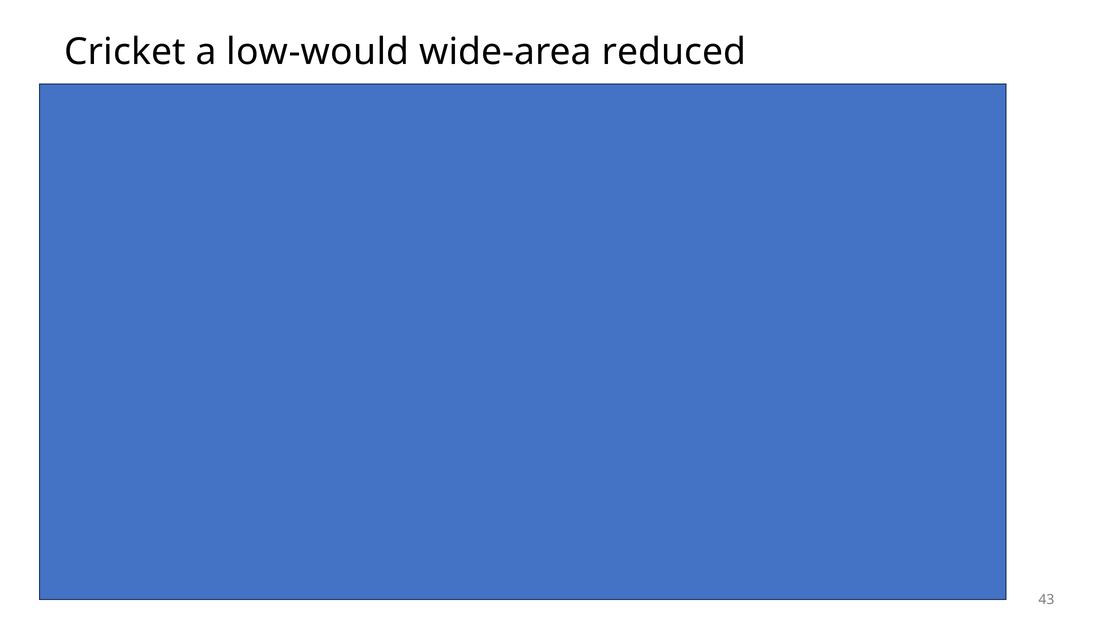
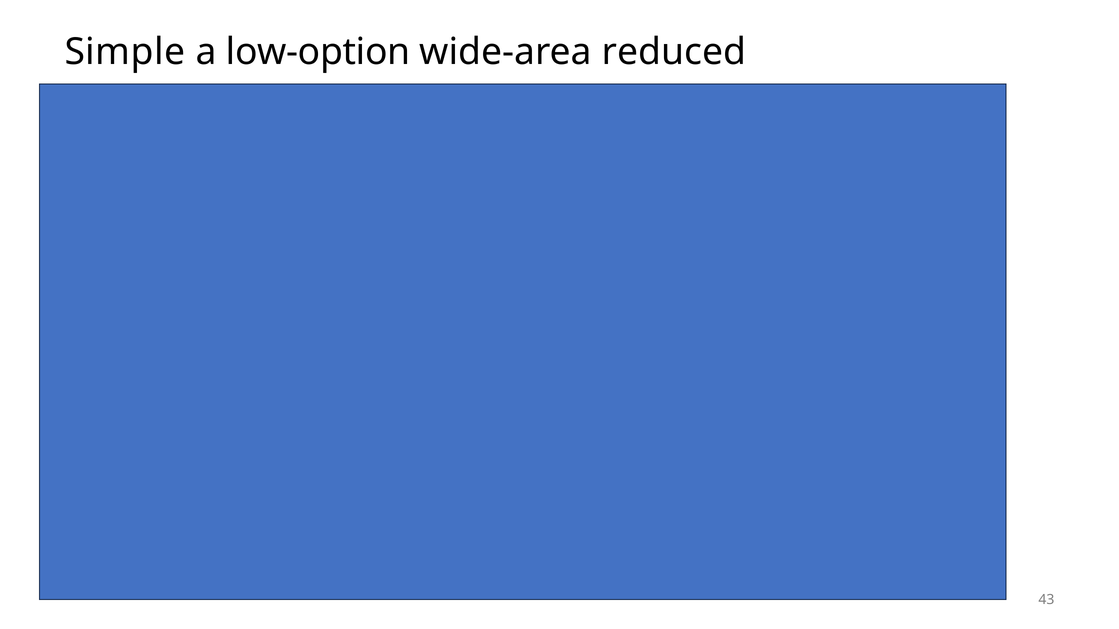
Cricket: Cricket -> Simple
low-would: low-would -> low-option
